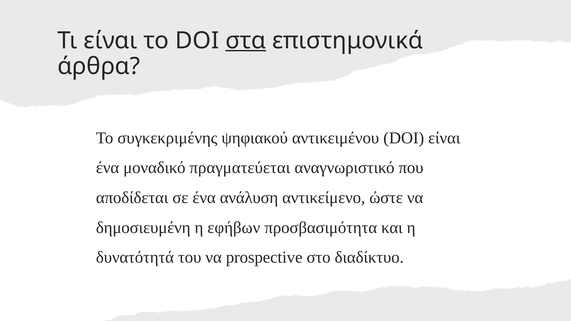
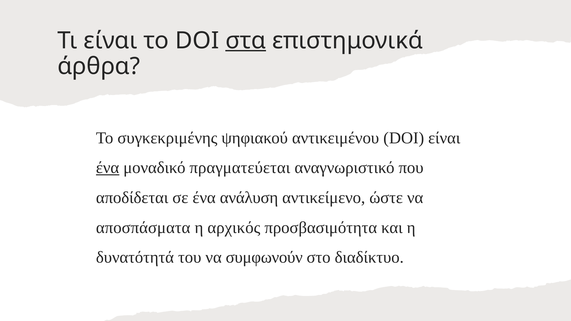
ένα at (108, 168) underline: none -> present
δημοσιευμένη: δημοσιευμένη -> αποσπάσματα
εφήβων: εφήβων -> αρχικός
prospective: prospective -> συμφωνούν
